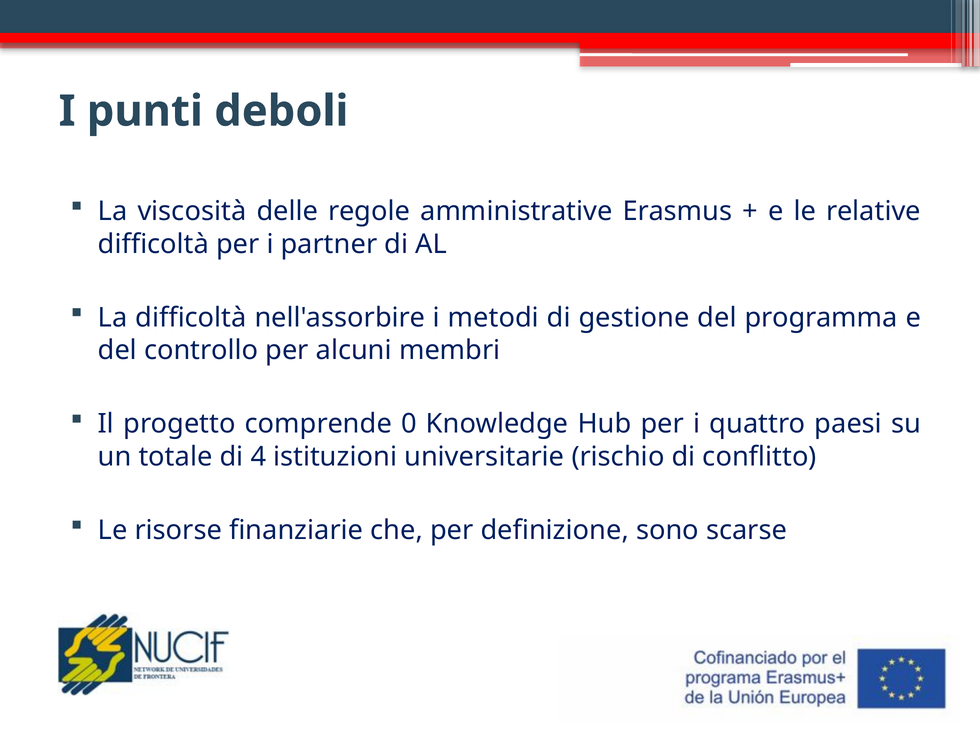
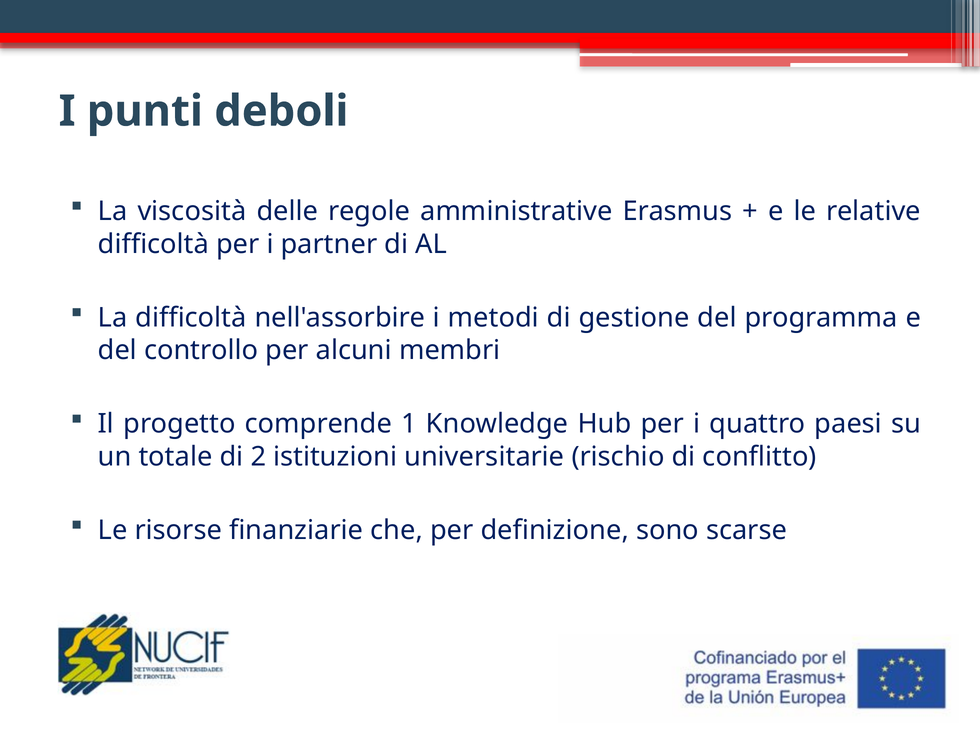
0: 0 -> 1
4: 4 -> 2
